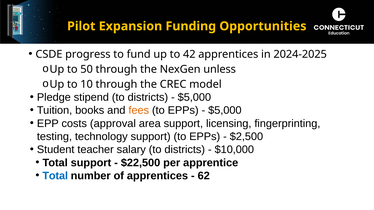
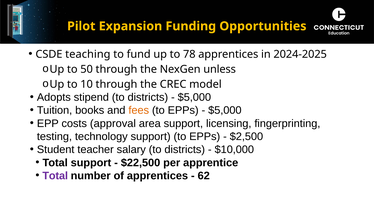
progress: progress -> teaching
42: 42 -> 78
Pledge: Pledge -> Adopts
Total at (55, 176) colour: blue -> purple
